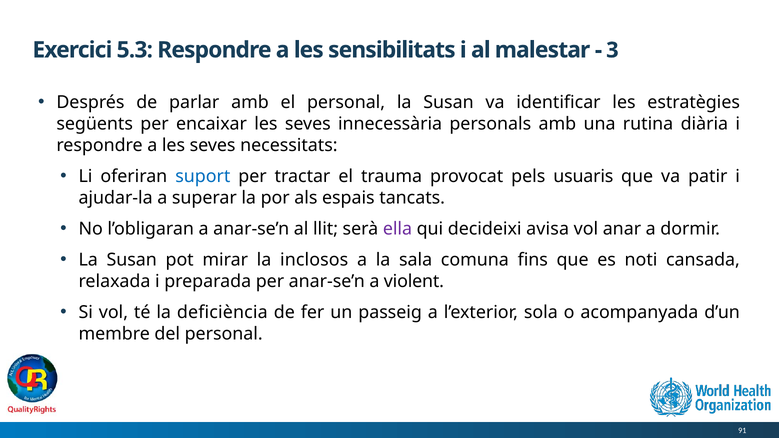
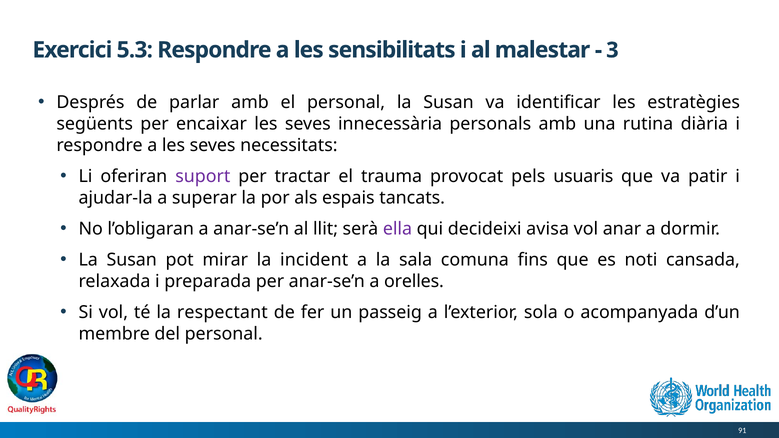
suport colour: blue -> purple
inclosos: inclosos -> incident
violent: violent -> orelles
deficiència: deficiència -> respectant
